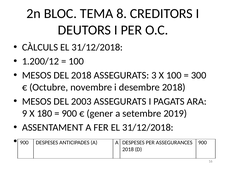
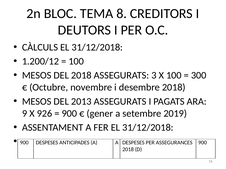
2003: 2003 -> 2013
180: 180 -> 926
